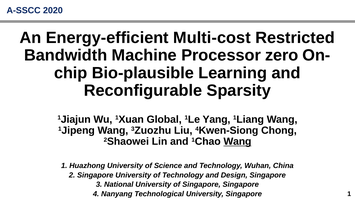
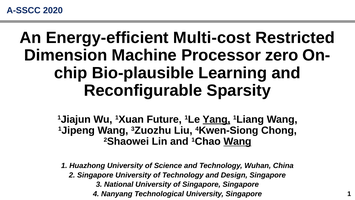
Bandwidth: Bandwidth -> Dimension
Global: Global -> Future
Yang underline: none -> present
